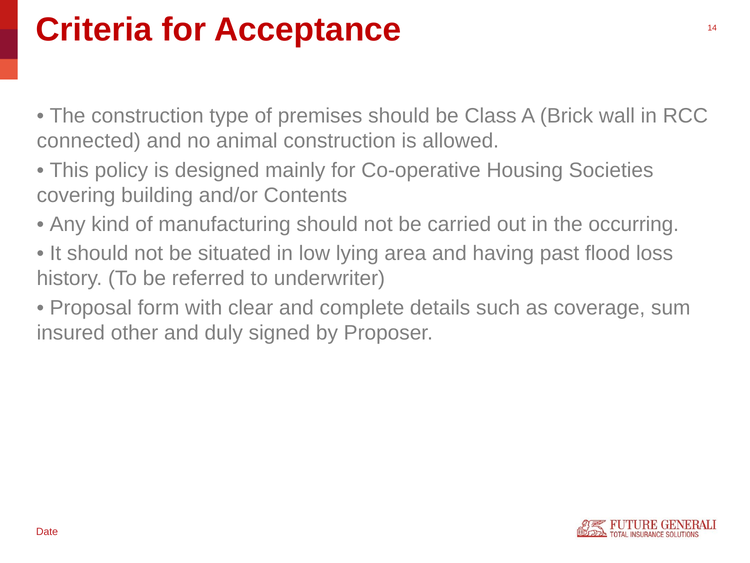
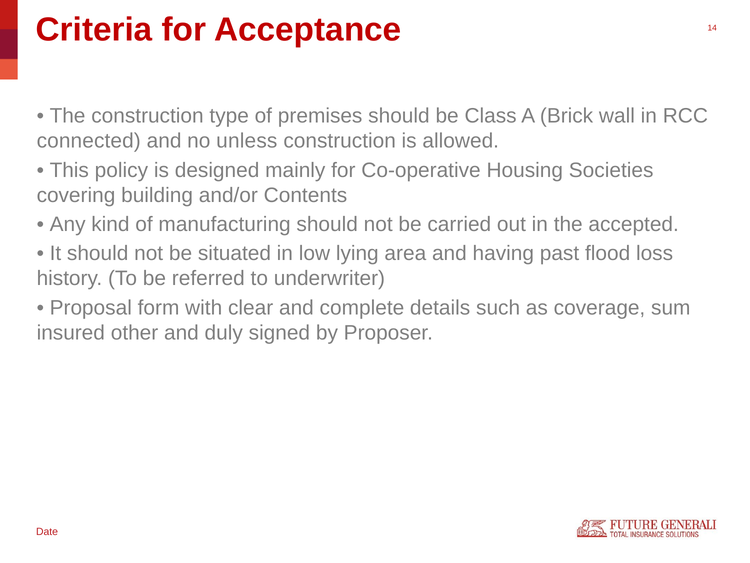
animal: animal -> unless
occurring: occurring -> accepted
